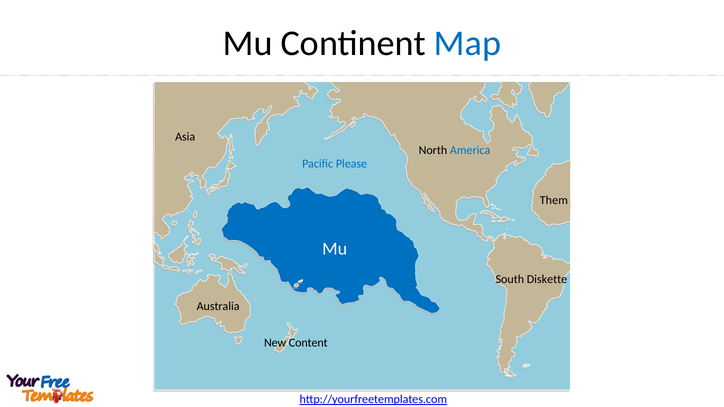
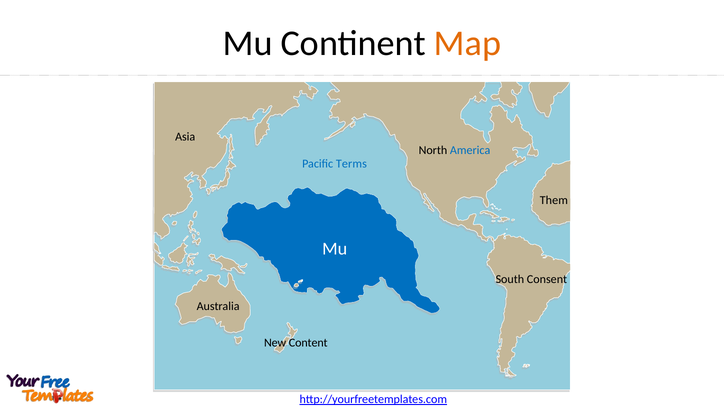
Map colour: blue -> orange
Please: Please -> Terms
Diskette: Diskette -> Consent
